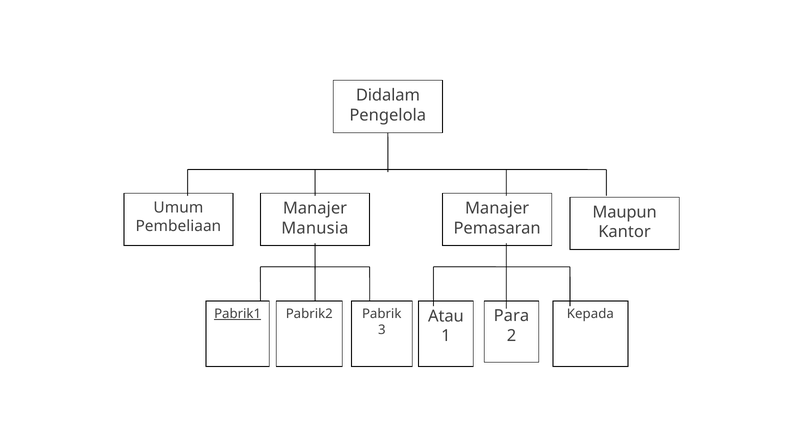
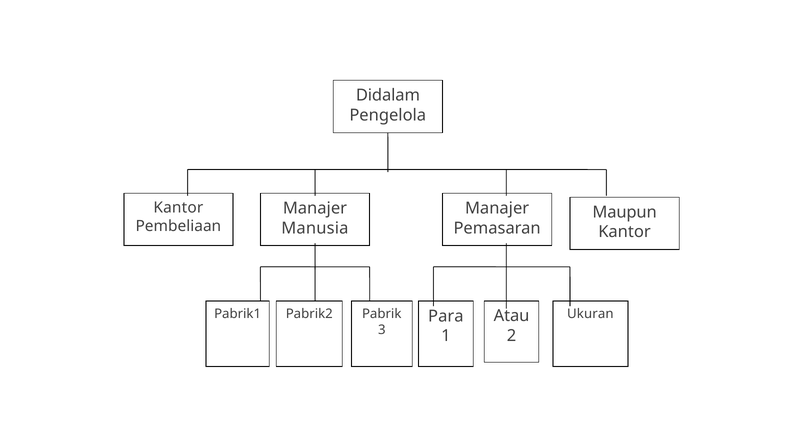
Umum at (178, 207): Umum -> Kantor
Pabrik1 underline: present -> none
Kepada: Kepada -> Ukuran
Atau: Atau -> Para
Para: Para -> Atau
